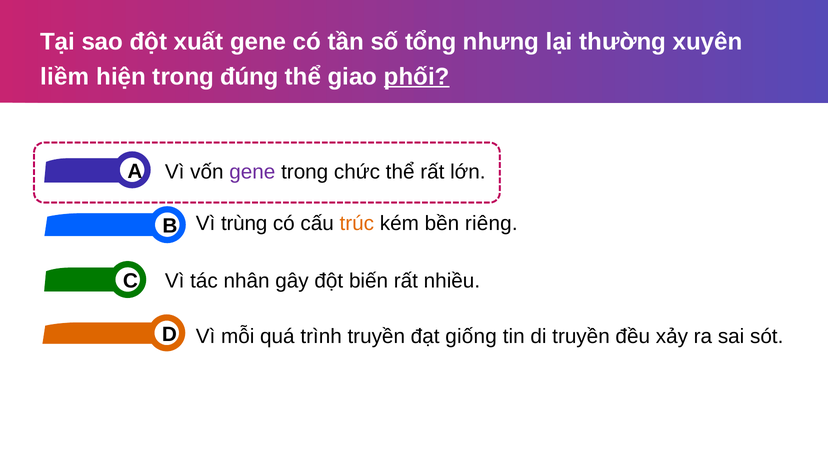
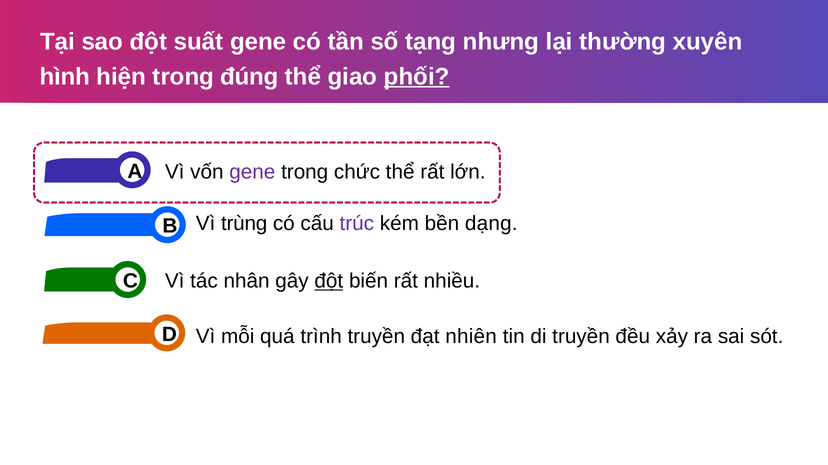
xuất: xuất -> suất
tổng: tổng -> tạng
liềm: liềm -> hình
trúc colour: orange -> purple
riêng: riêng -> dạng
đột at (329, 281) underline: none -> present
giống: giống -> nhiên
